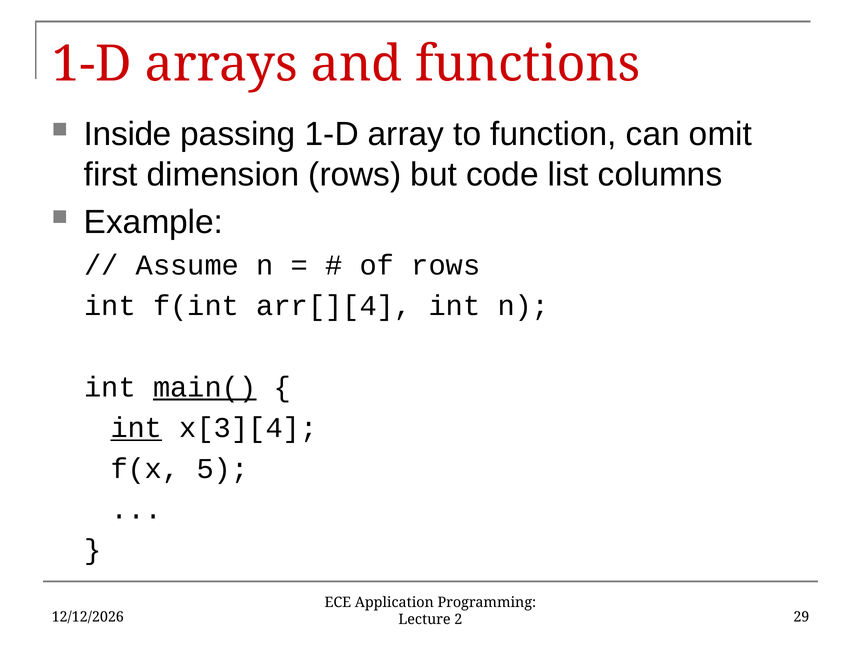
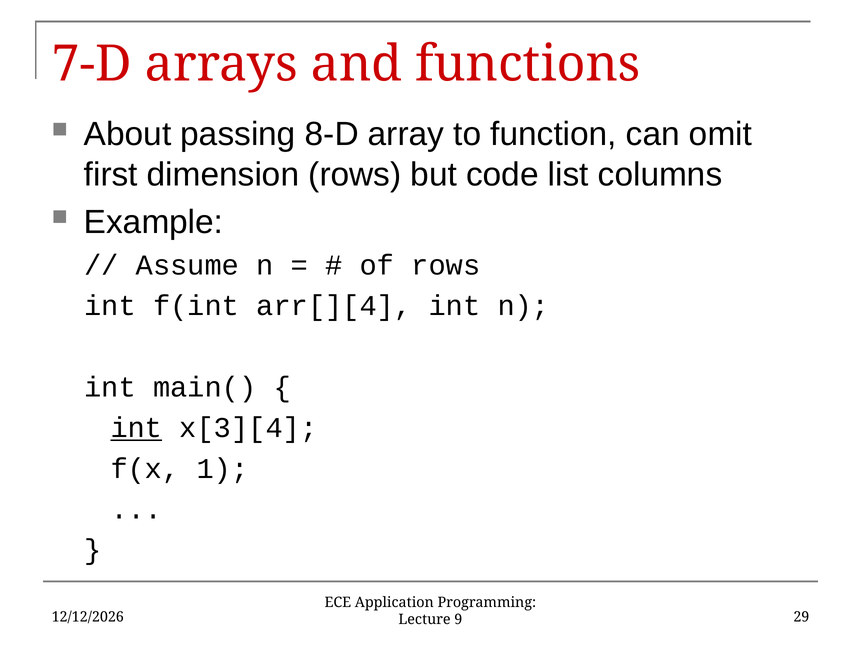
1-D at (92, 64): 1-D -> 7-D
Inside: Inside -> About
passing 1-D: 1-D -> 8-D
main( underline: present -> none
5: 5 -> 1
2: 2 -> 9
